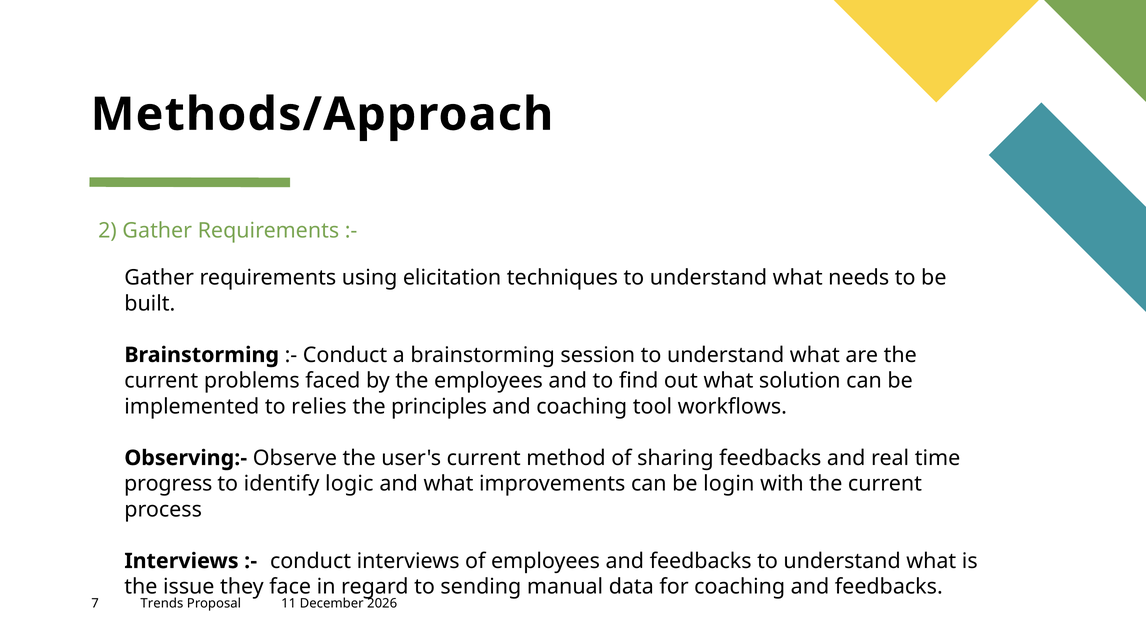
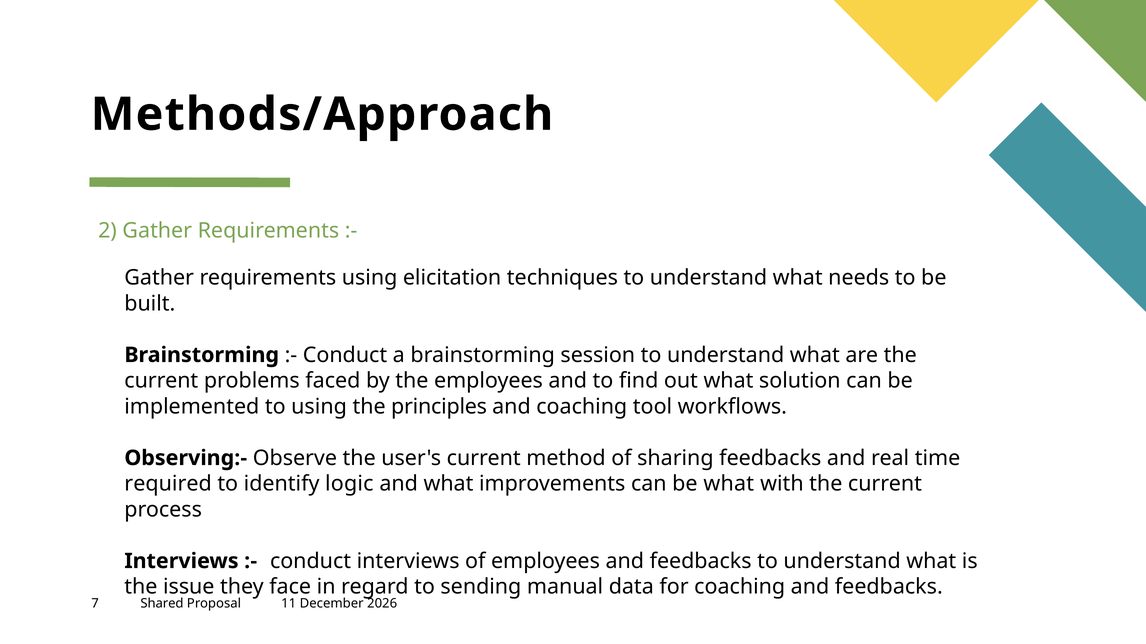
to relies: relies -> using
progress: progress -> required
be login: login -> what
Trends: Trends -> Shared
